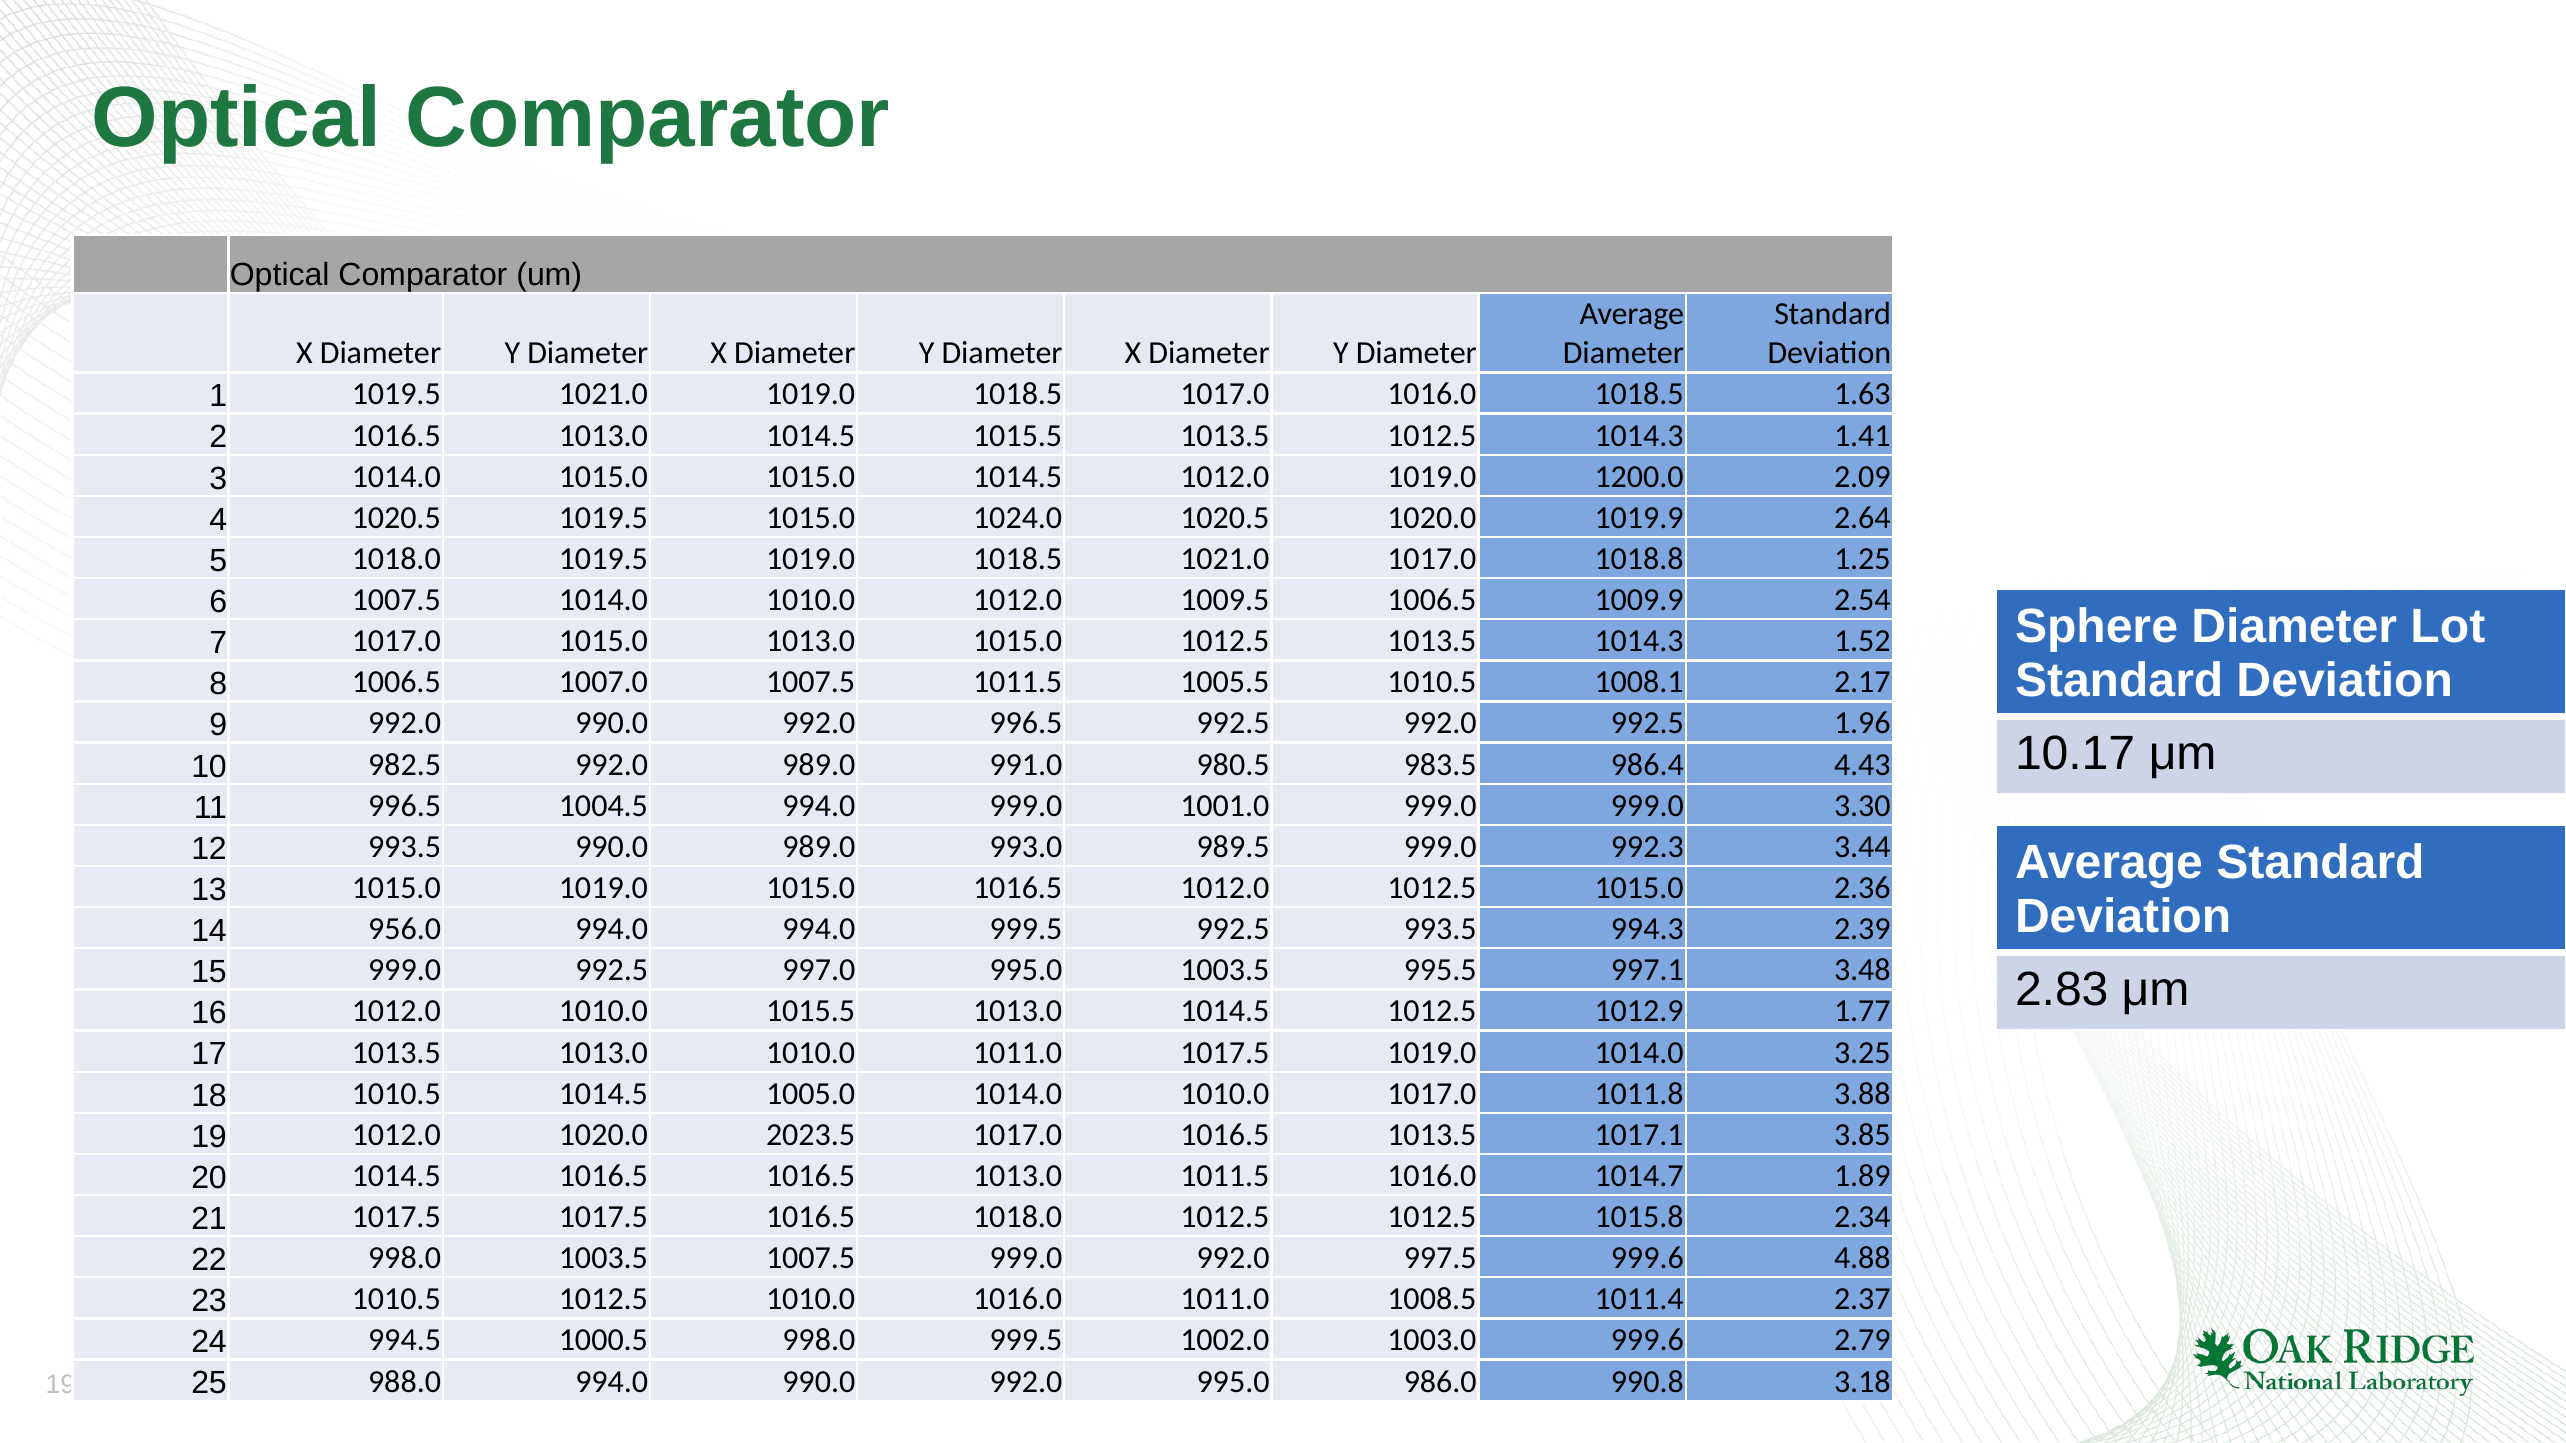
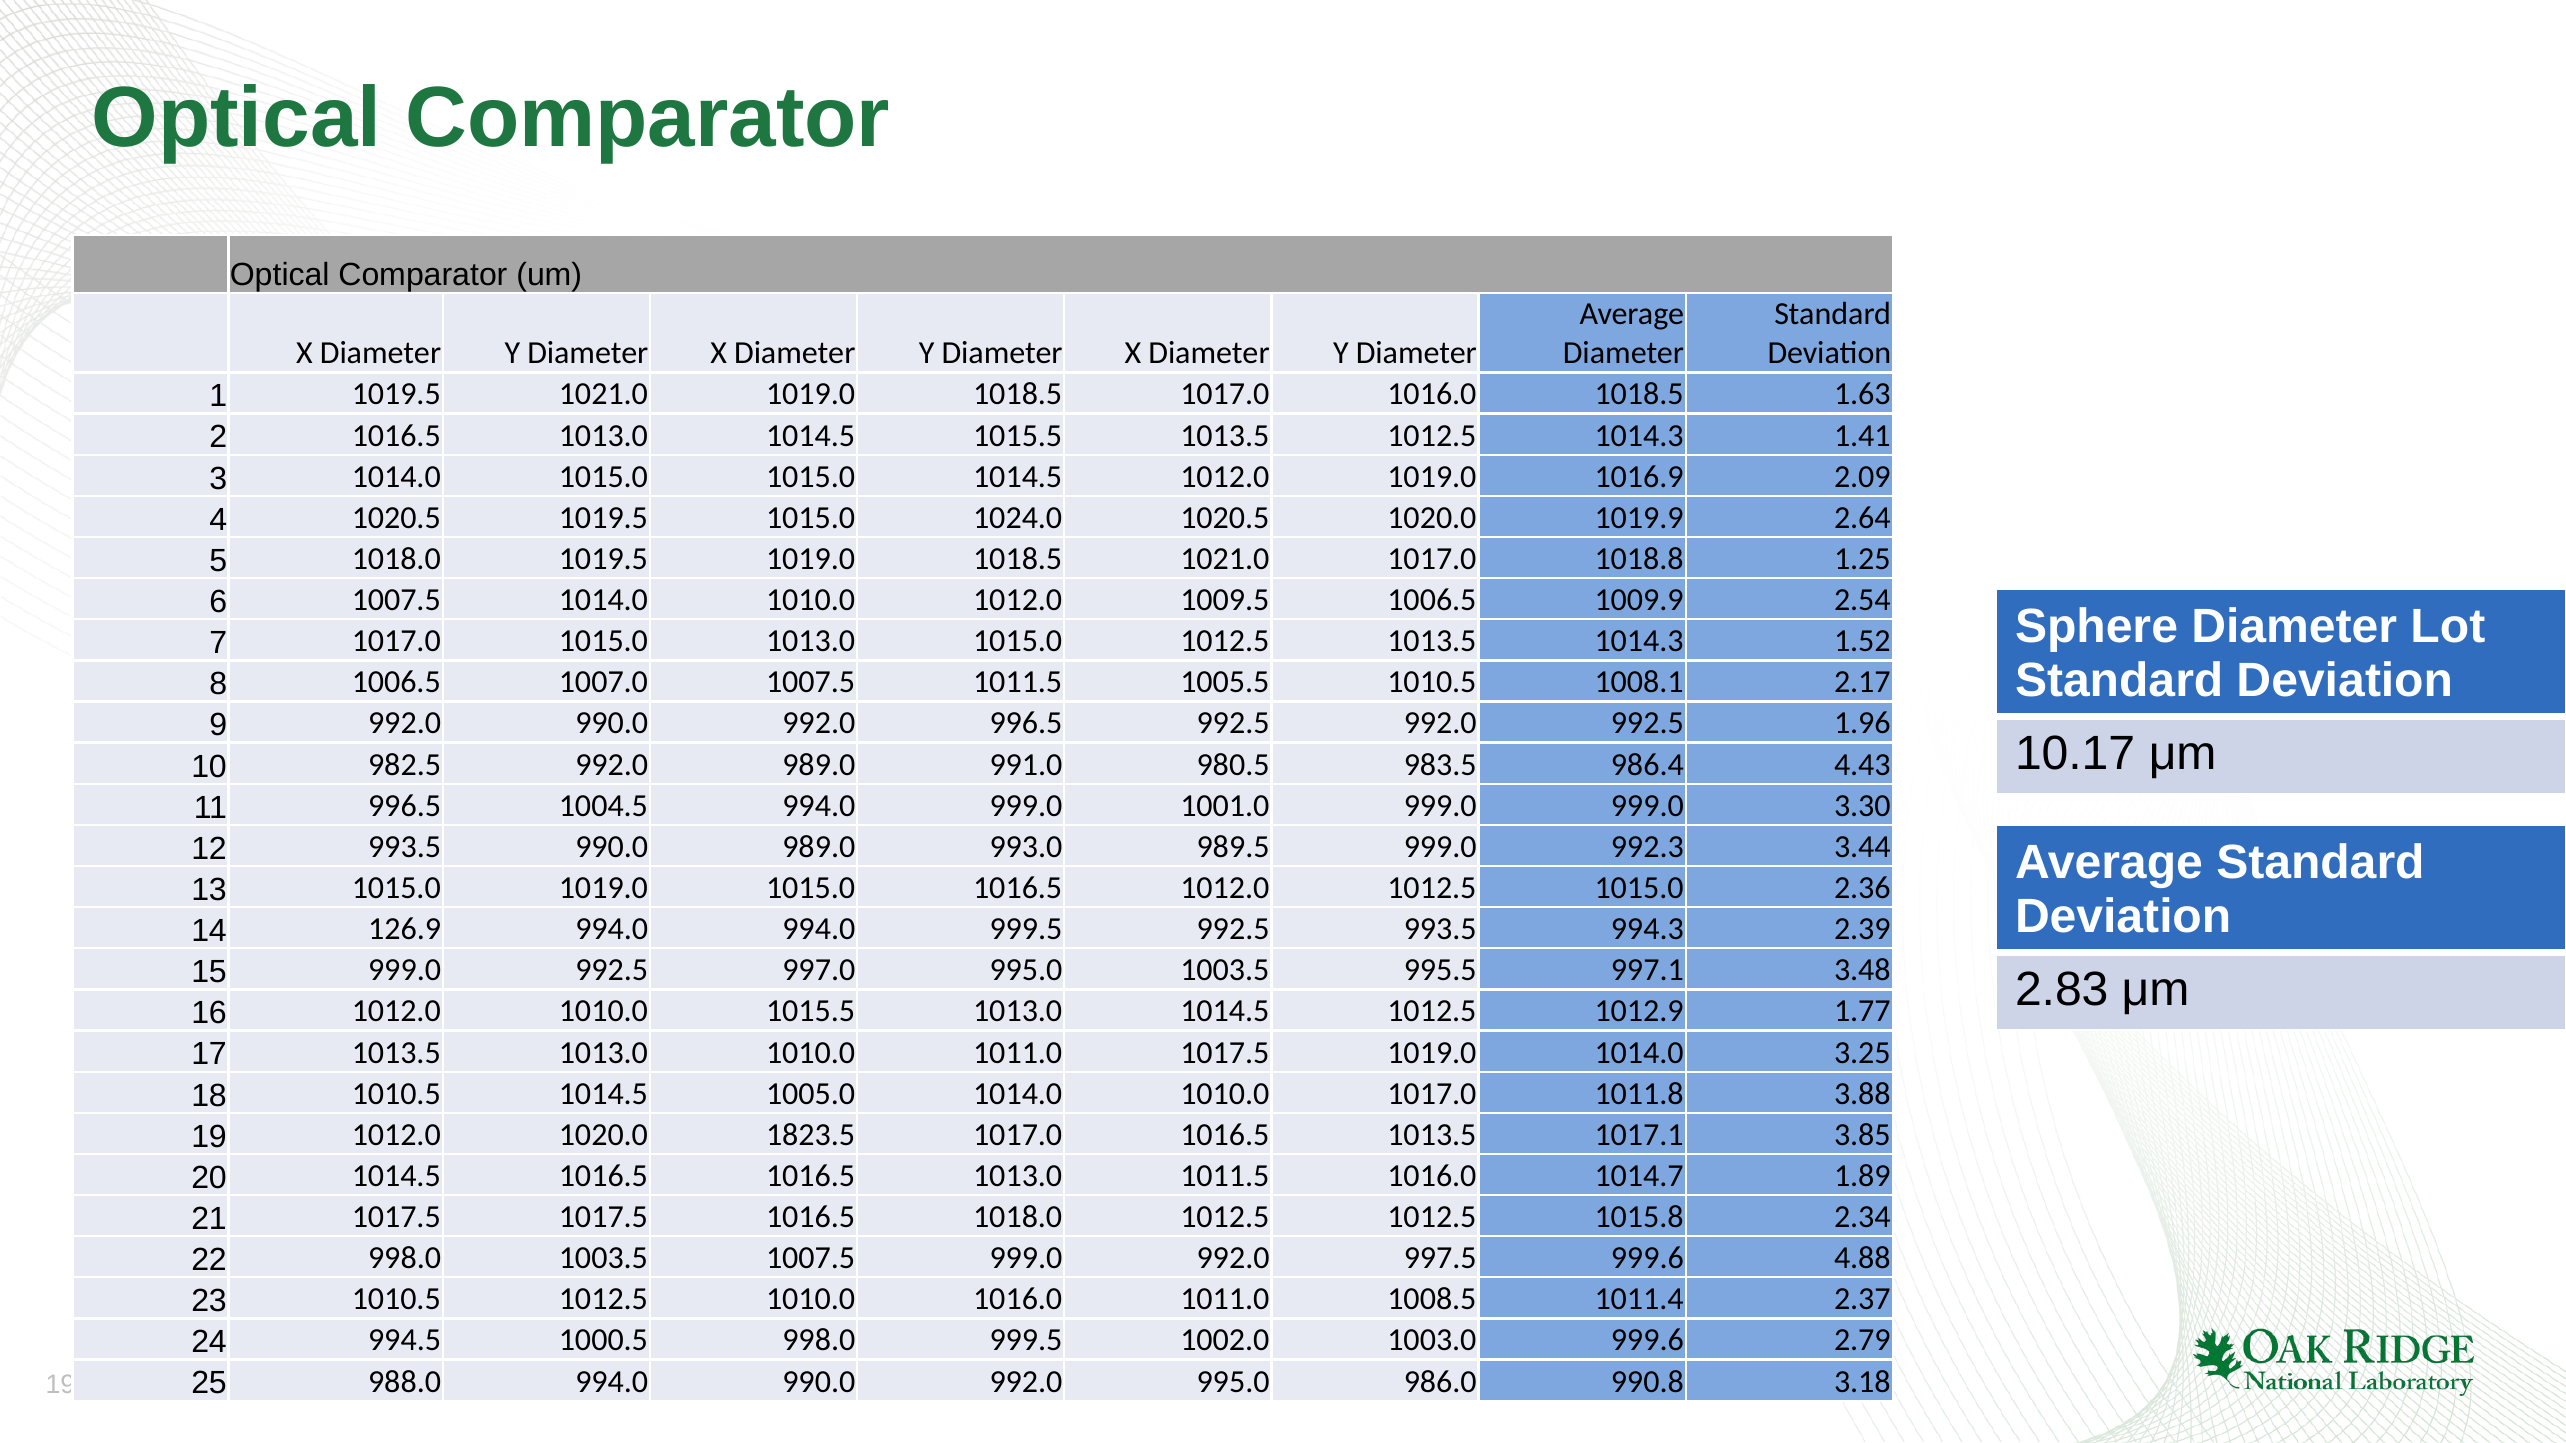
1200.0: 1200.0 -> 1016.9
956.0: 956.0 -> 126.9
2023.5: 2023.5 -> 1823.5
